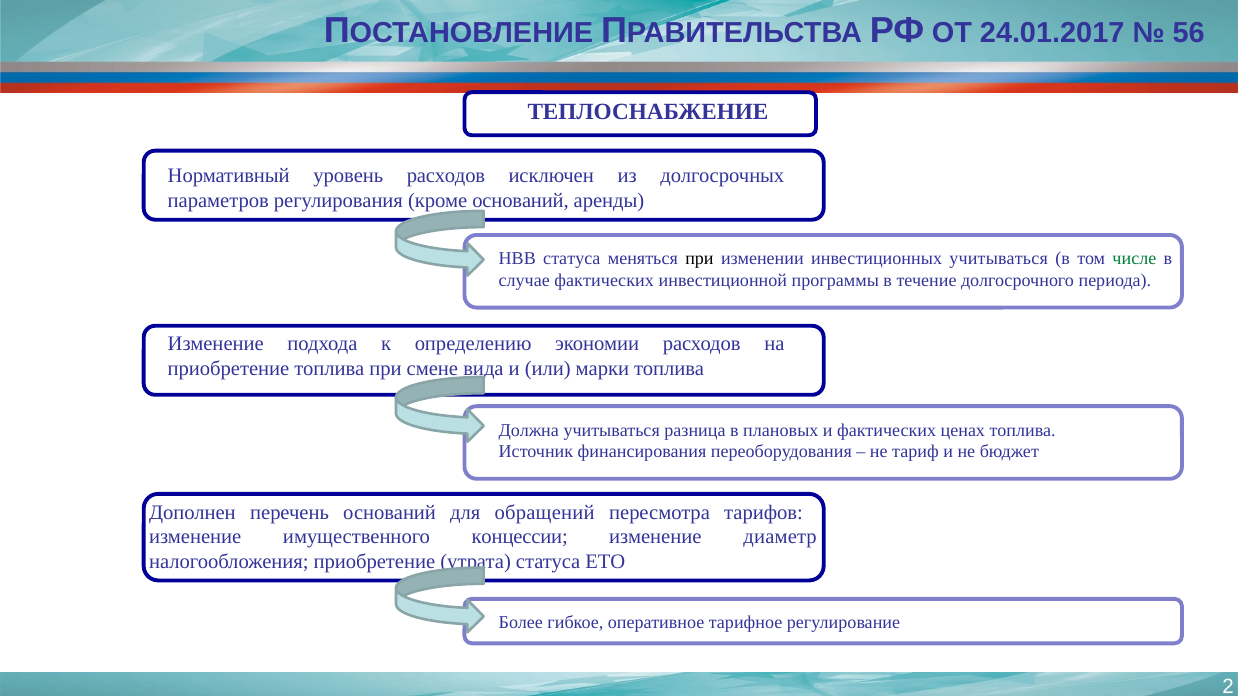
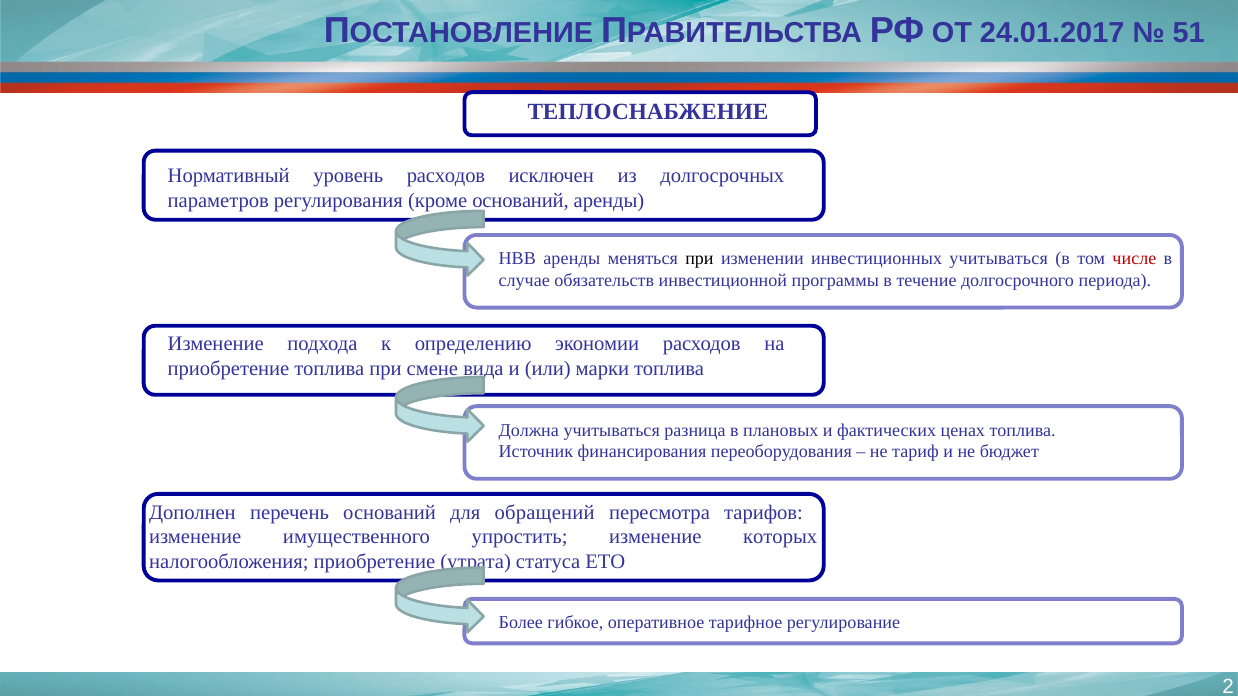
56: 56 -> 51
НВВ статуса: статуса -> аренды
числе colour: green -> red
случае фактических: фактических -> обязательств
концессии: концессии -> упростить
диаметр: диаметр -> которых
